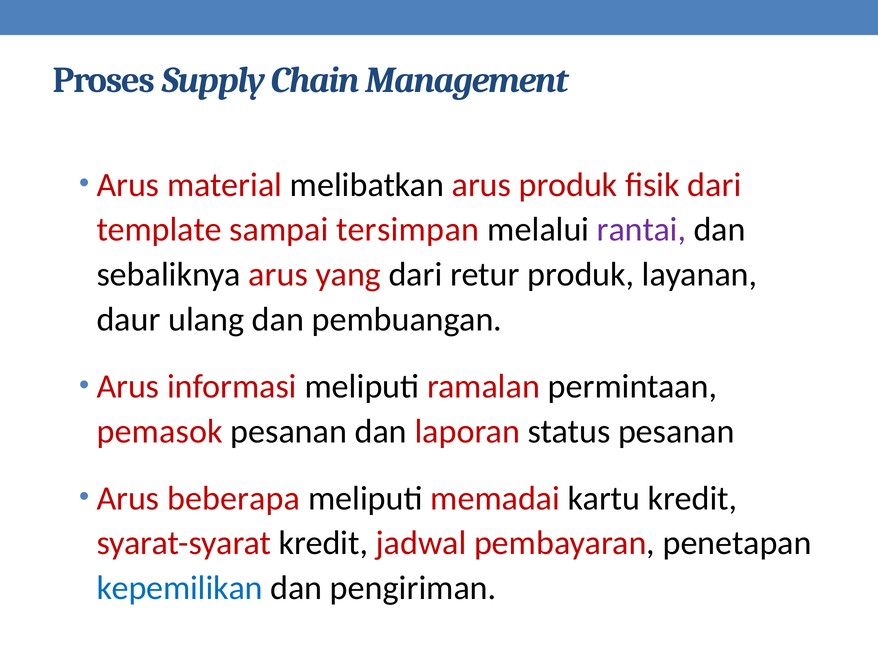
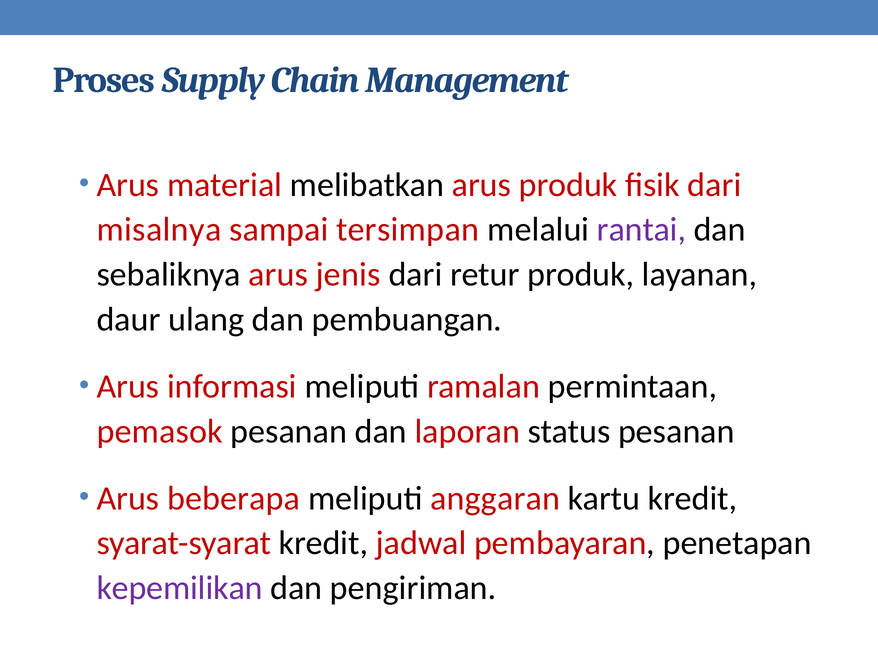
template: template -> misalnya
yang: yang -> jenis
memadai: memadai -> anggaran
kepemilikan colour: blue -> purple
